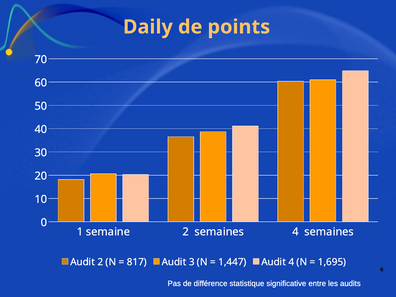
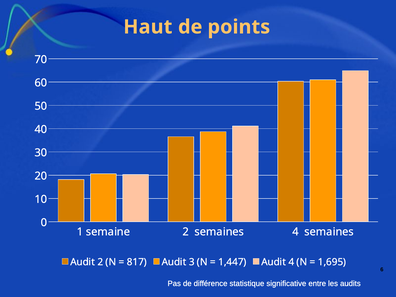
Daily: Daily -> Haut
